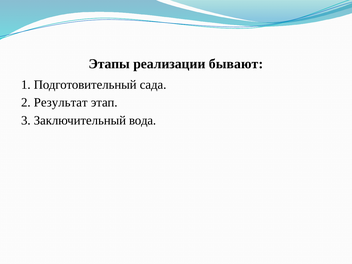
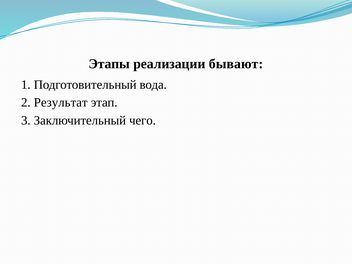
сада: сада -> вода
вода: вода -> чего
